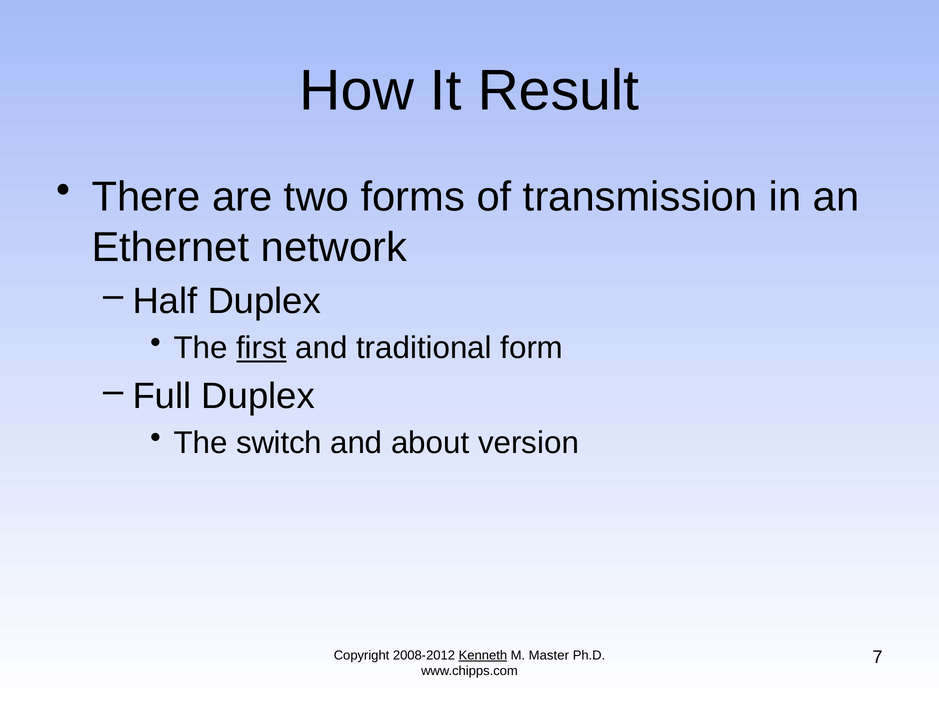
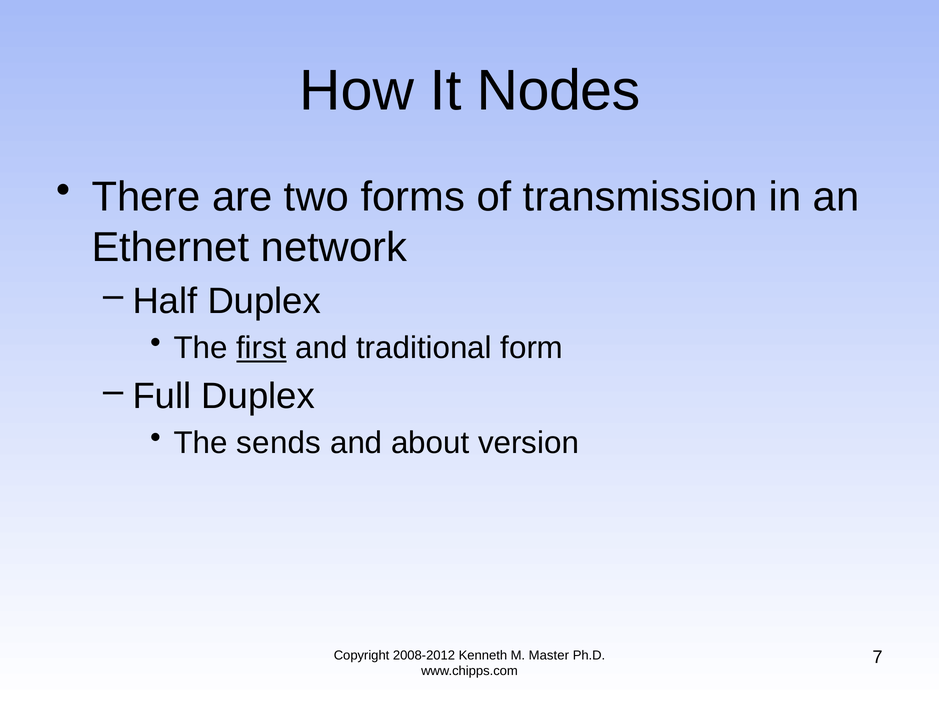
Result: Result -> Nodes
switch: switch -> sends
Kenneth underline: present -> none
